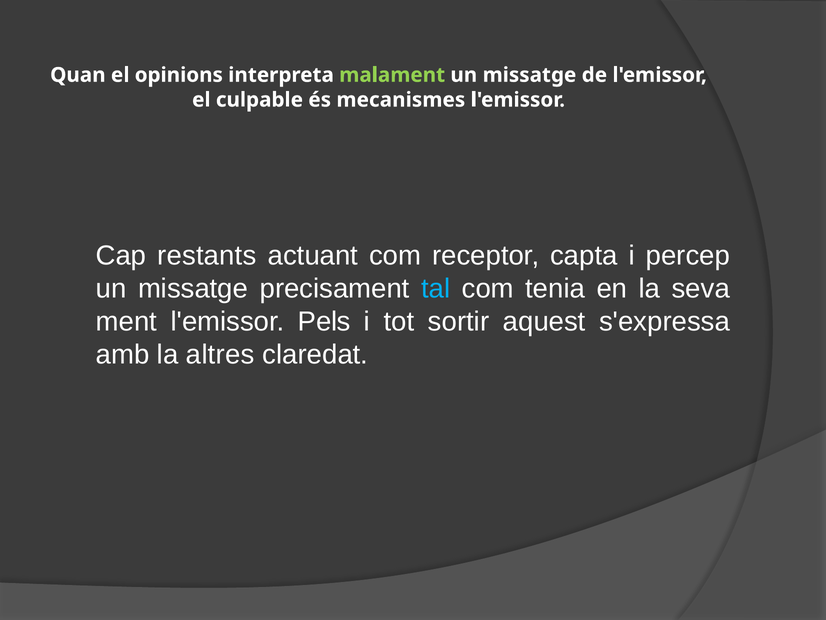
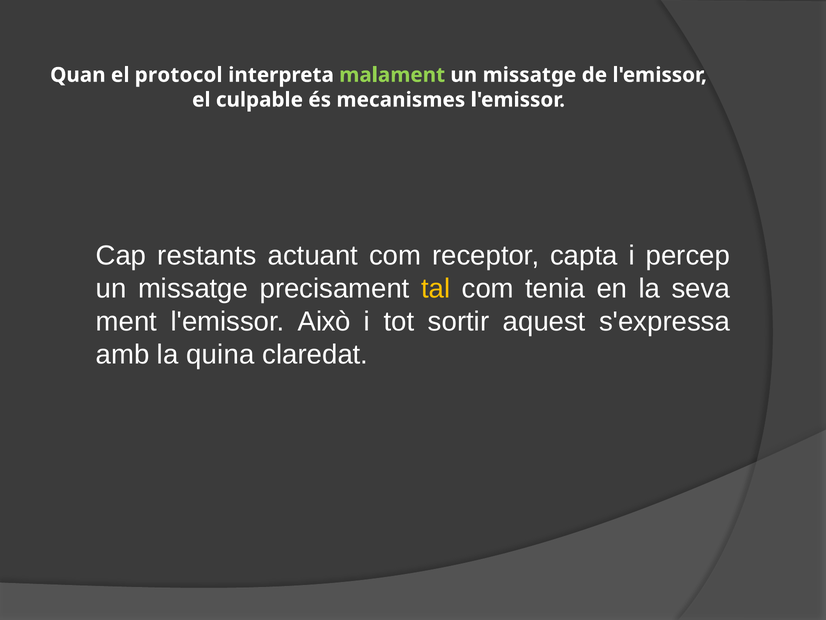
opinions: opinions -> protocol
tal colour: light blue -> yellow
Pels: Pels -> Això
altres: altres -> quina
